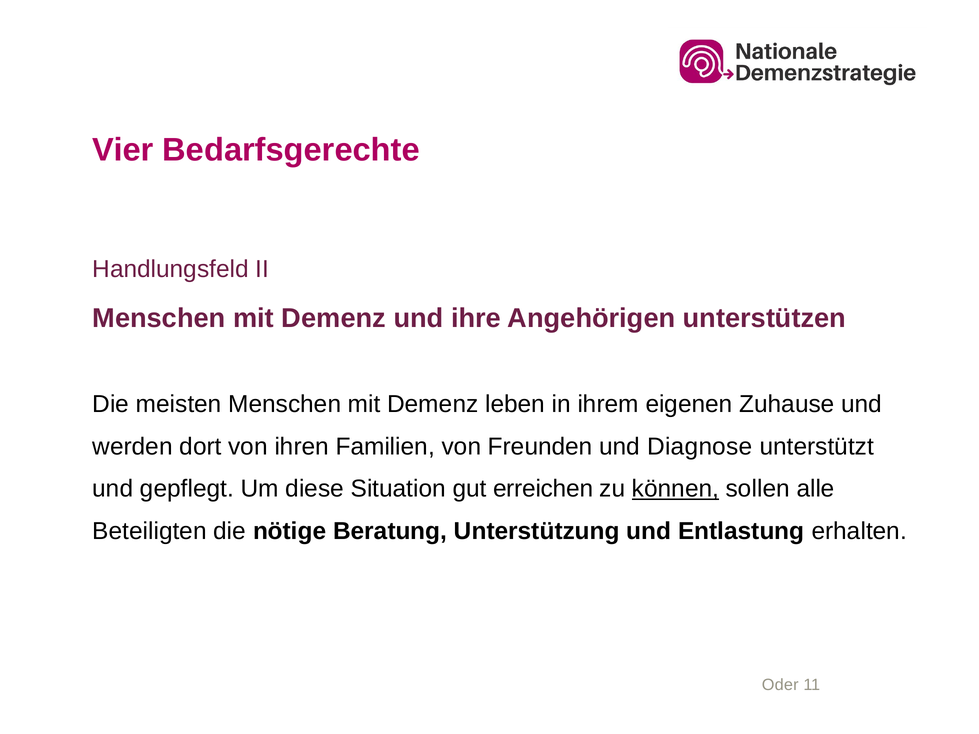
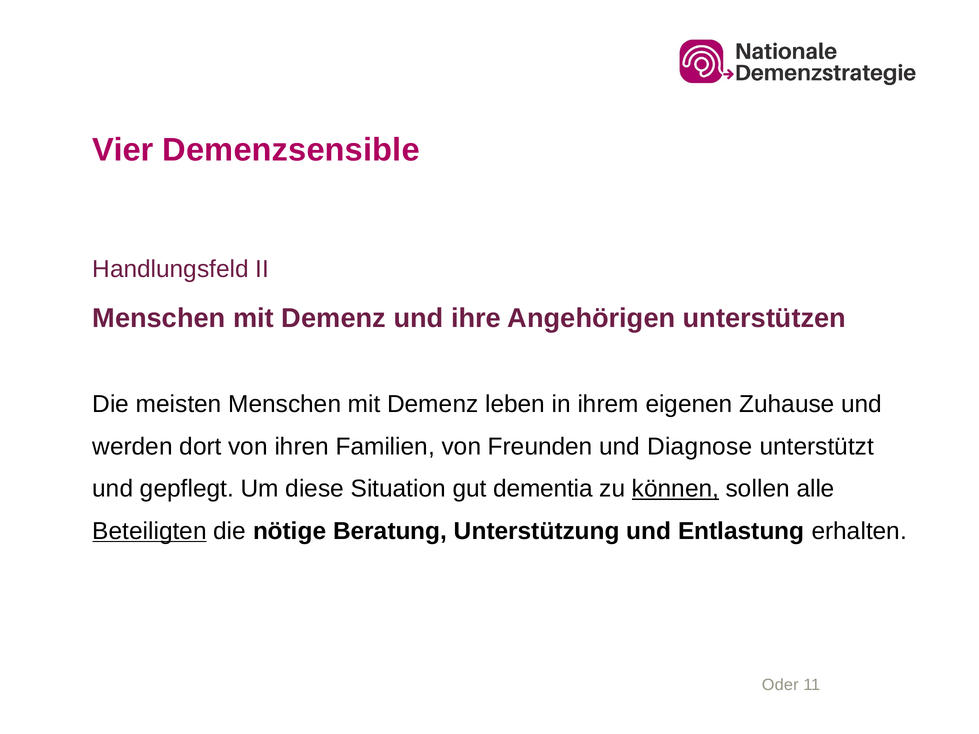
Bedarfsgerechte: Bedarfsgerechte -> Demenzsensible
erreichen: erreichen -> dementia
Beteiligten underline: none -> present
